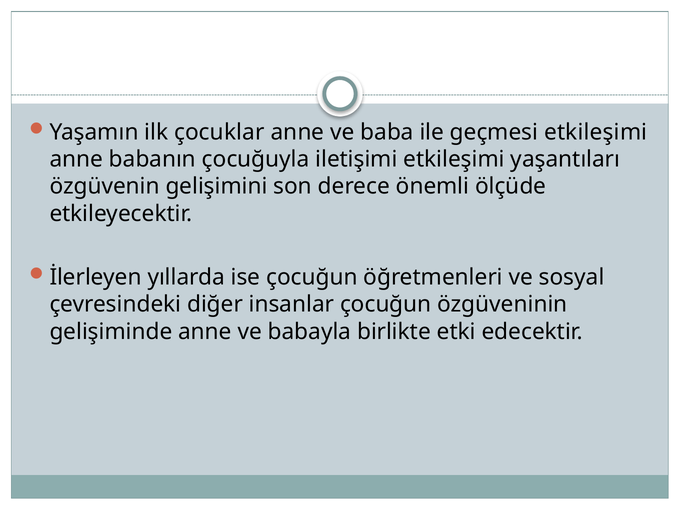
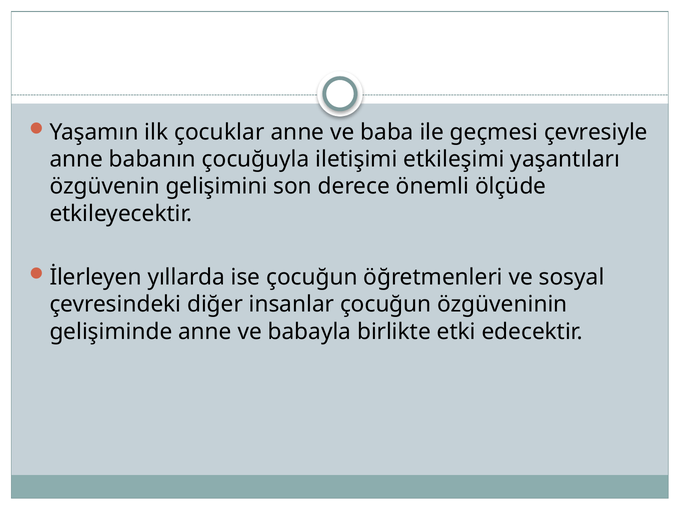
geçmesi etkileşimi: etkileşimi -> çevresiyle
